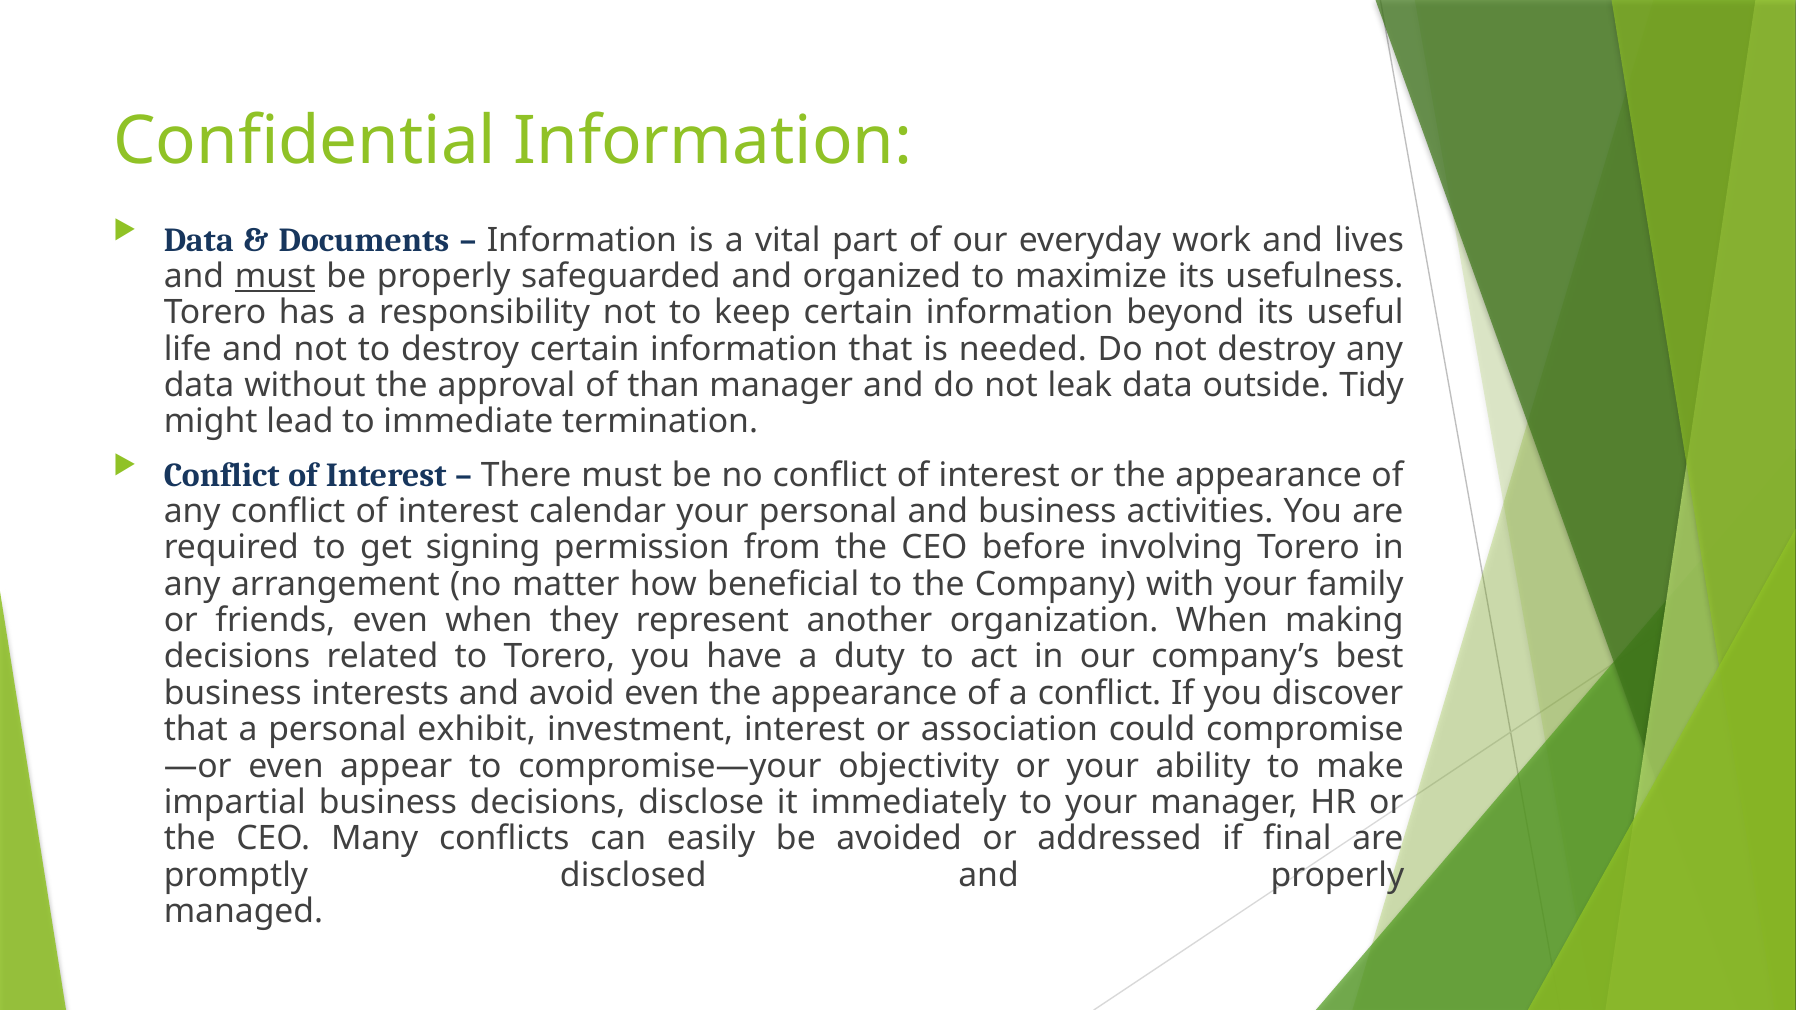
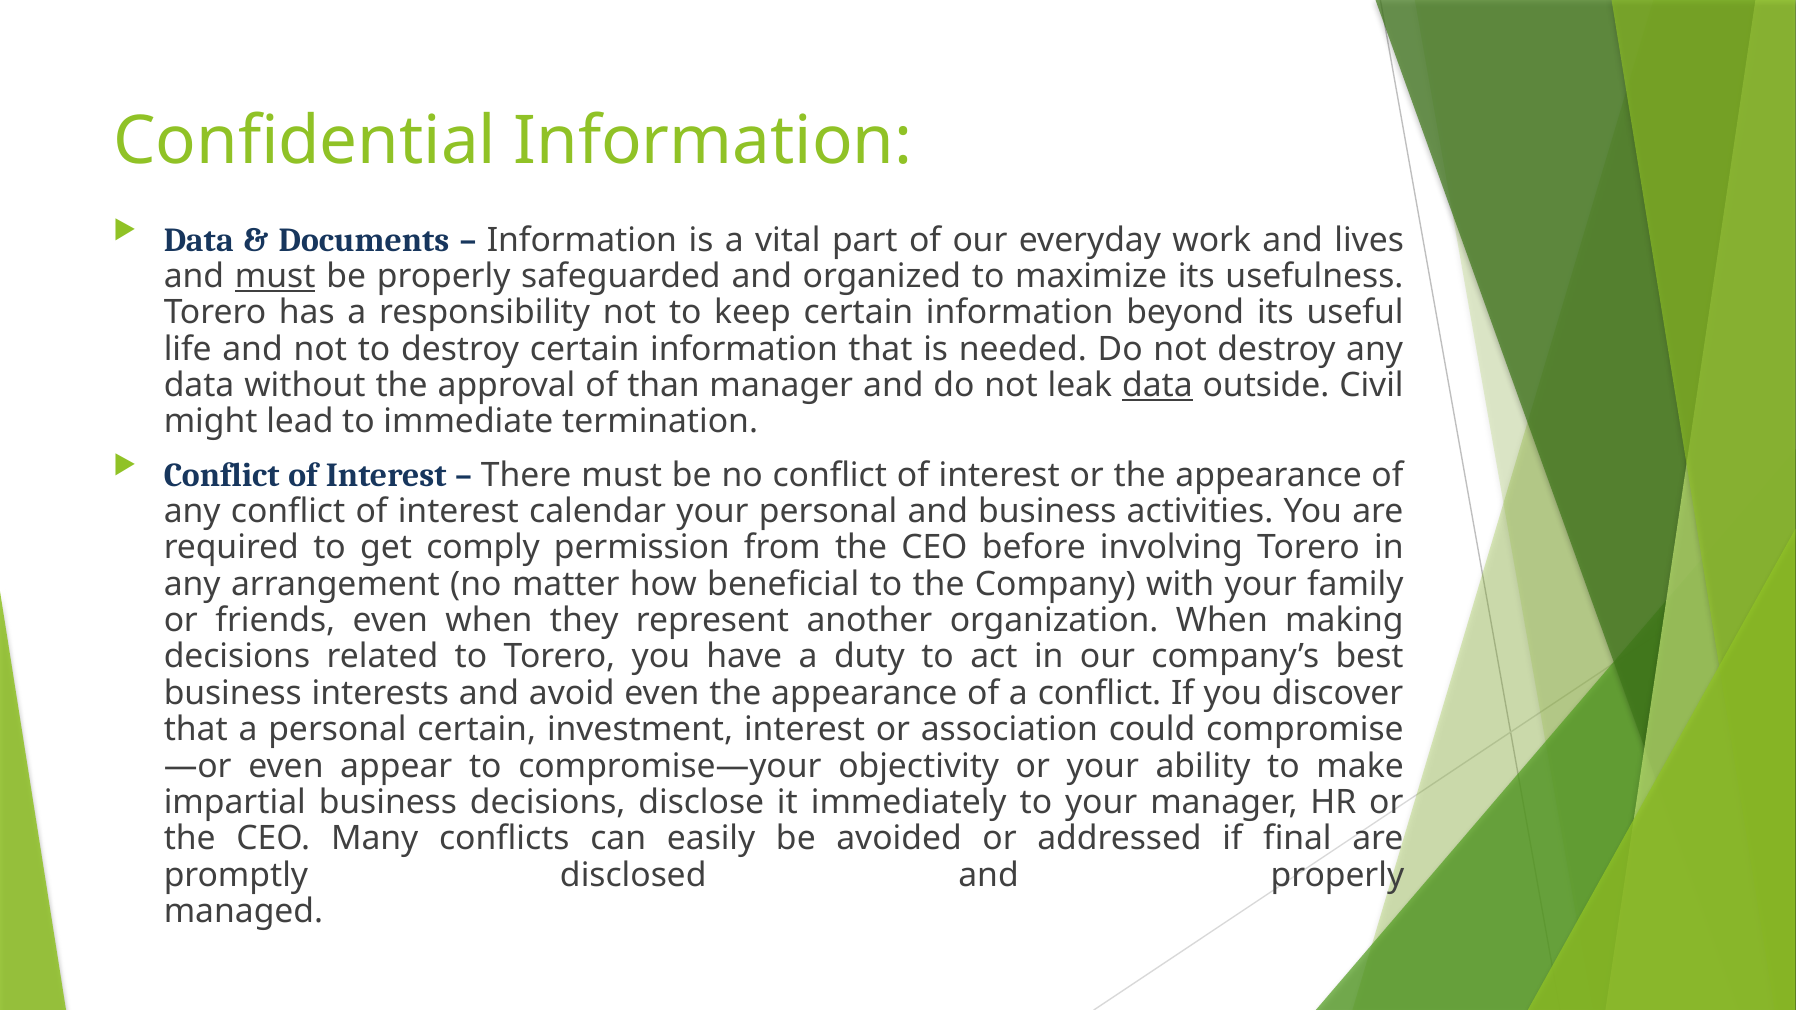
data at (1157, 386) underline: none -> present
Tidy: Tidy -> Civil
signing: signing -> comply
personal exhibit: exhibit -> certain
